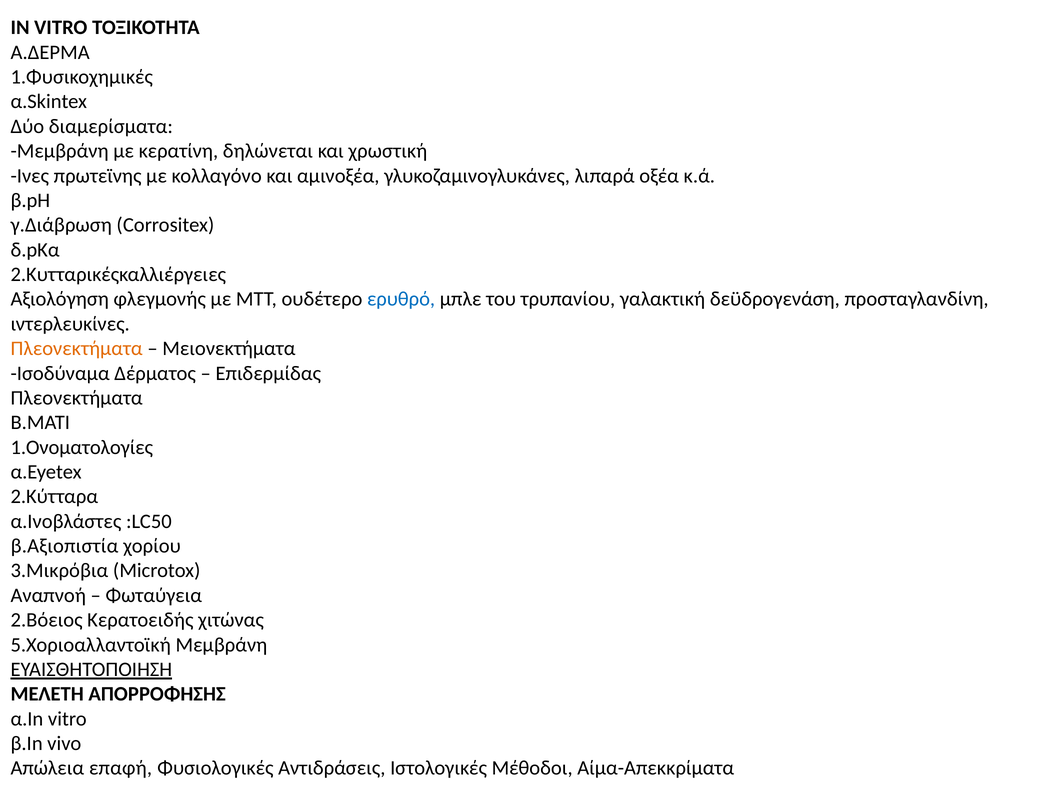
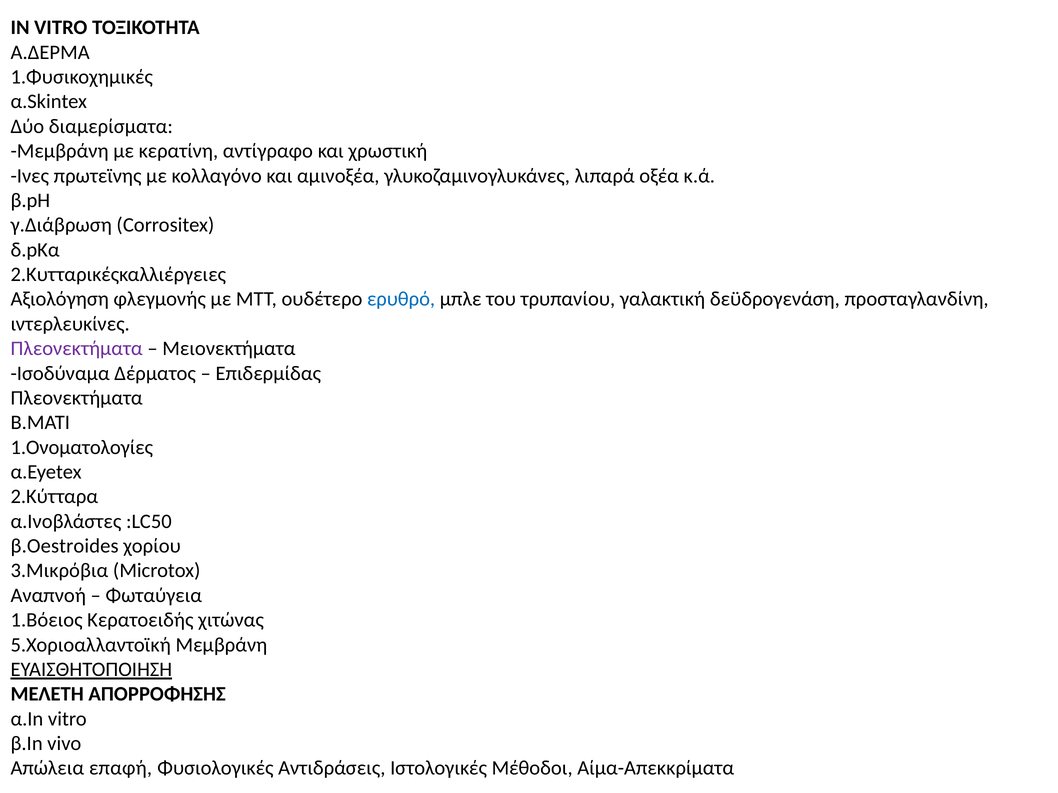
δηλώνεται: δηλώνεται -> αντίγραφο
Πλεονεκτήματα at (77, 349) colour: orange -> purple
β.Αξιοπιστία: β.Αξιοπιστία -> β.Oestroides
2.Βόειος: 2.Βόειος -> 1.Βόειος
